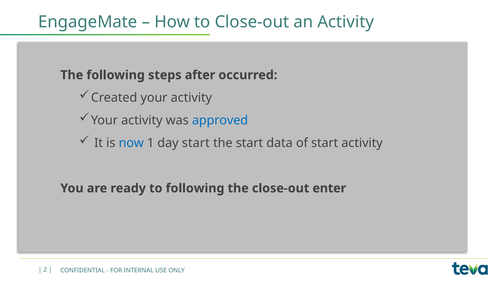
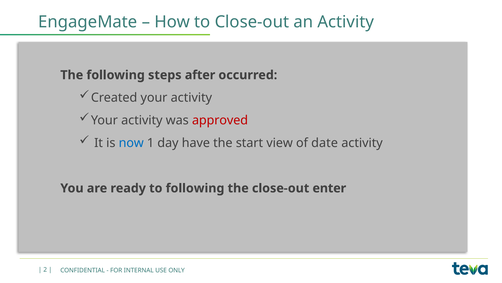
approved colour: blue -> red
day start: start -> have
data: data -> view
of start: start -> date
